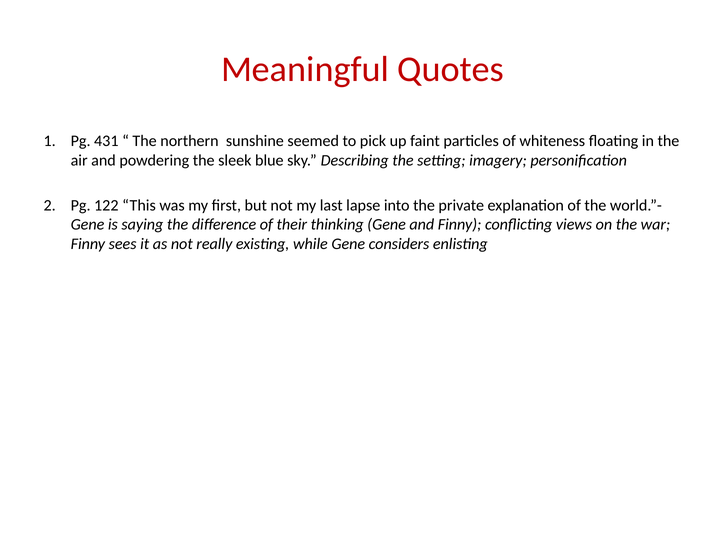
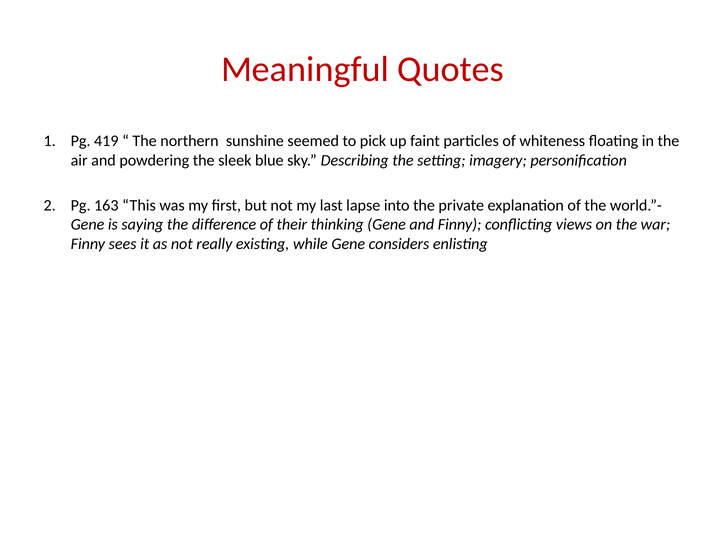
431: 431 -> 419
122: 122 -> 163
